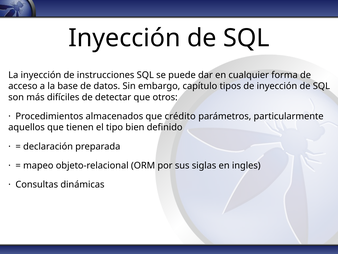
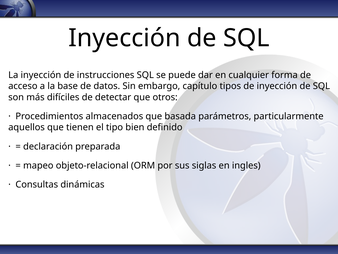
crédito: crédito -> basada
